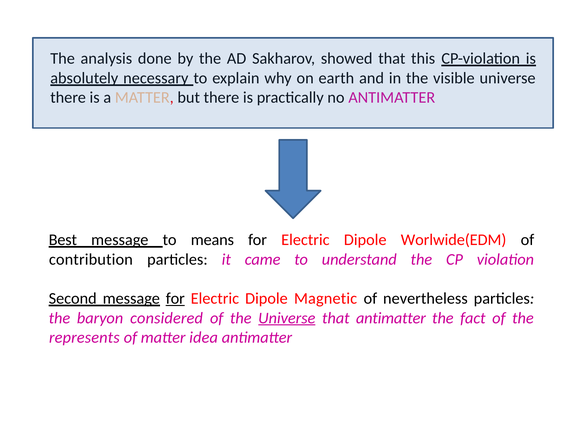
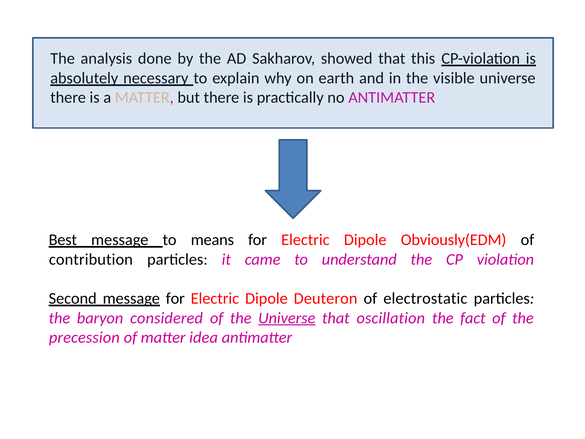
Worlwide(EDM: Worlwide(EDM -> Obviously(EDM
for at (175, 298) underline: present -> none
Magnetic: Magnetic -> Deuteron
nevertheless: nevertheless -> electrostatic
that antimatter: antimatter -> oscillation
represents: represents -> precession
